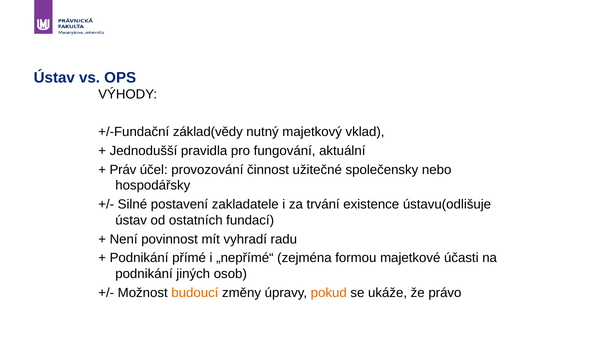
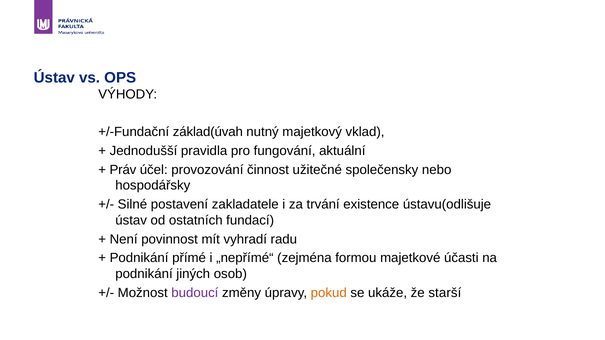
základ(vědy: základ(vědy -> základ(úvah
budoucí colour: orange -> purple
právo: právo -> starší
